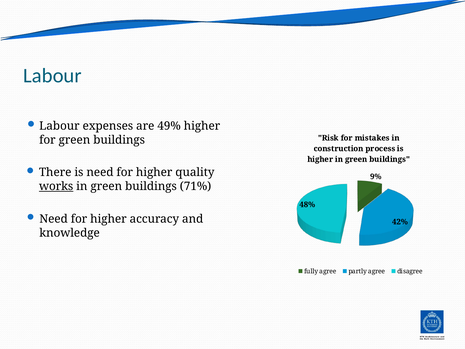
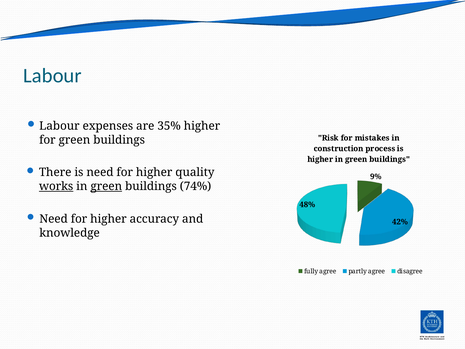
49%: 49% -> 35%
green at (106, 186) underline: none -> present
71%: 71% -> 74%
